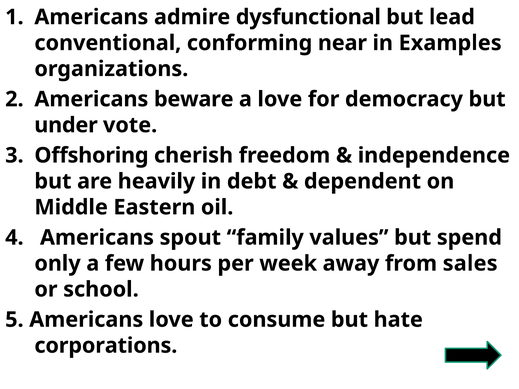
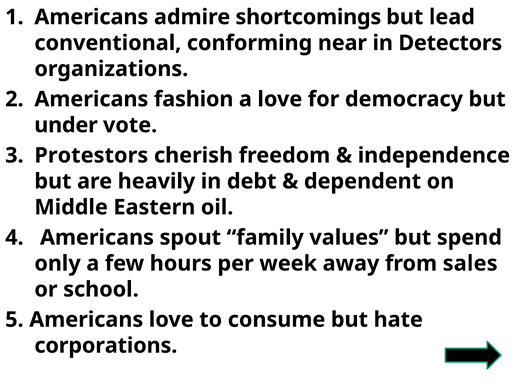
dysfunctional: dysfunctional -> shortcomings
Examples: Examples -> Detectors
beware: beware -> fashion
Offshoring: Offshoring -> Protestors
